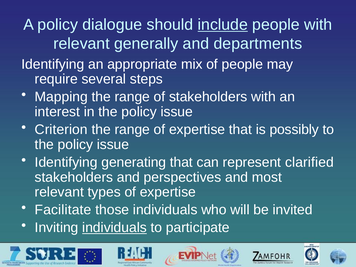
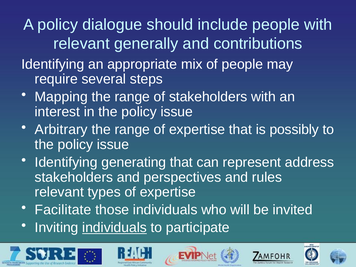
include underline: present -> none
departments: departments -> contributions
Criterion: Criterion -> Arbitrary
clarified: clarified -> address
most: most -> rules
